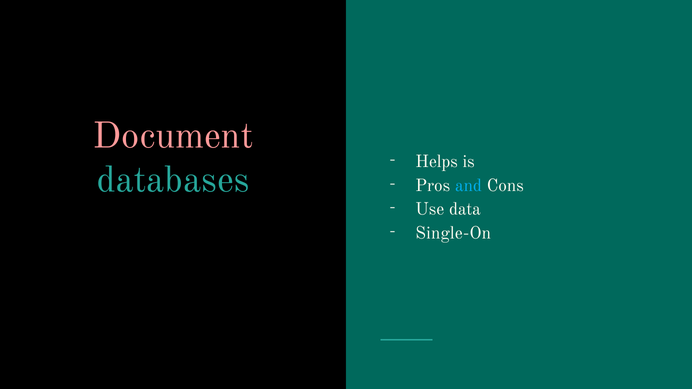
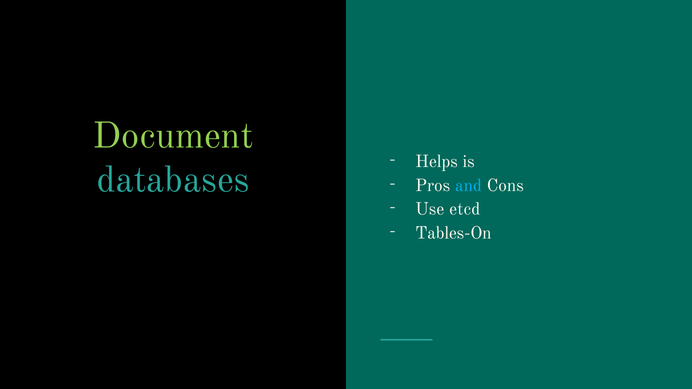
Document colour: pink -> light green
data: data -> etcd
Single-On: Single-On -> Tables-On
